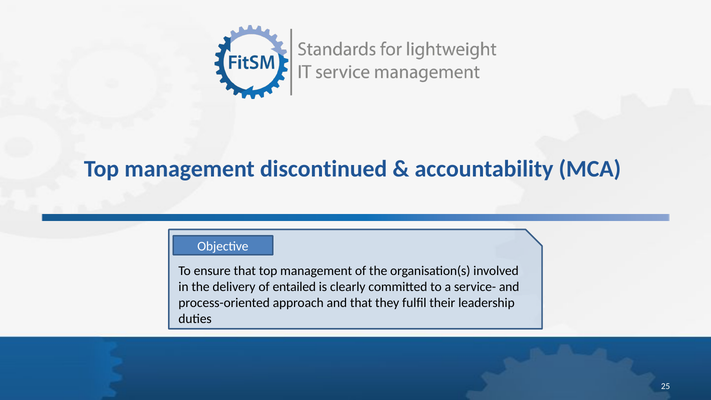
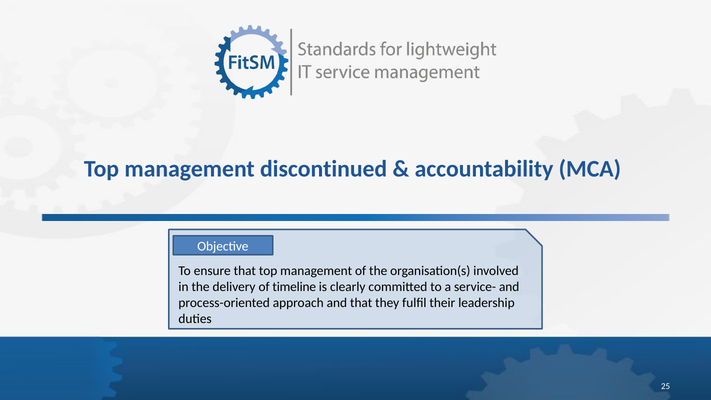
entailed: entailed -> timeline
